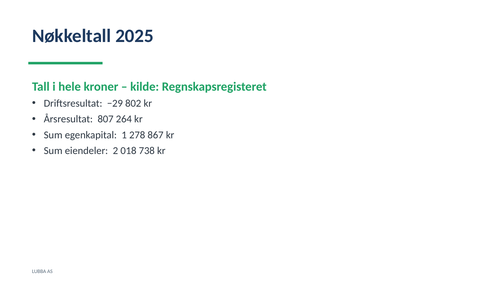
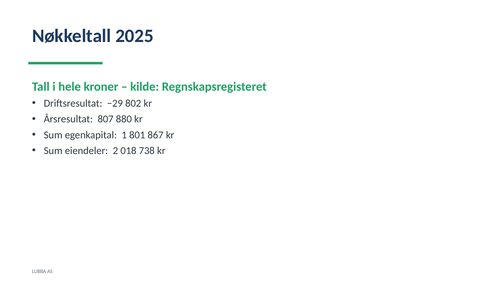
264: 264 -> 880
278: 278 -> 801
